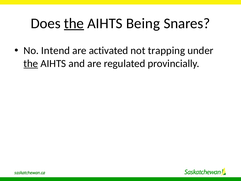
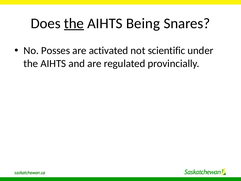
Intend: Intend -> Posses
trapping: trapping -> scientific
the at (31, 63) underline: present -> none
